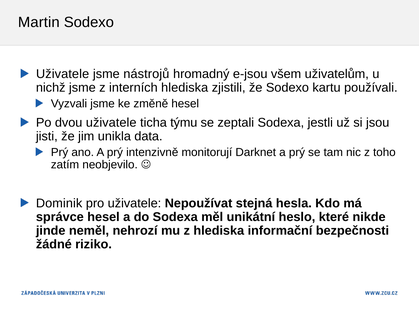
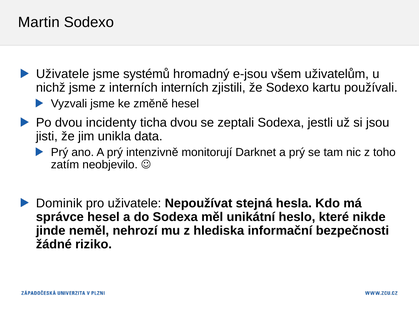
nástrojů: nástrojů -> systémů
interních hlediska: hlediska -> interních
dvou uživatele: uživatele -> incidenty
ticha týmu: týmu -> dvou
